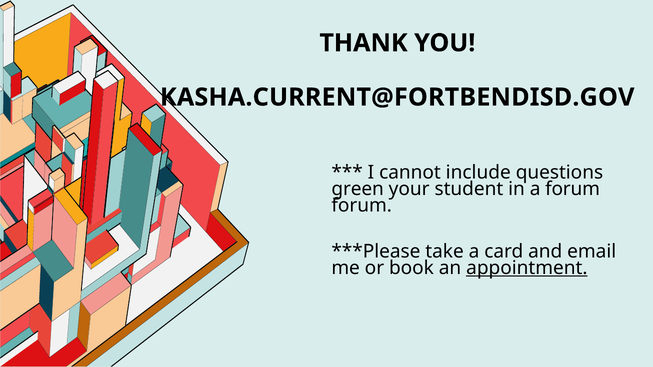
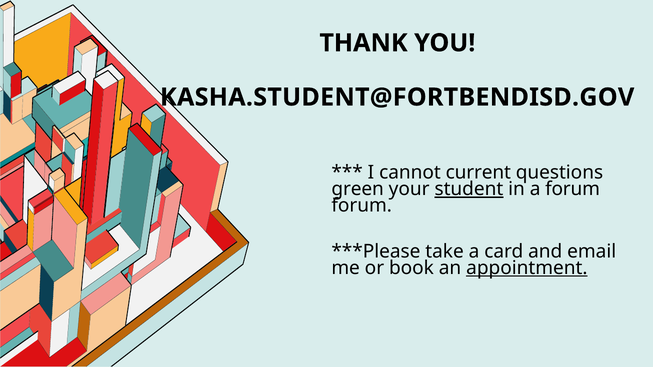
KASHA.CURRENT@FORTBENDISD.GOV: KASHA.CURRENT@FORTBENDISD.GOV -> KASHA.STUDENT@FORTBENDISD.GOV
include: include -> current
student underline: none -> present
